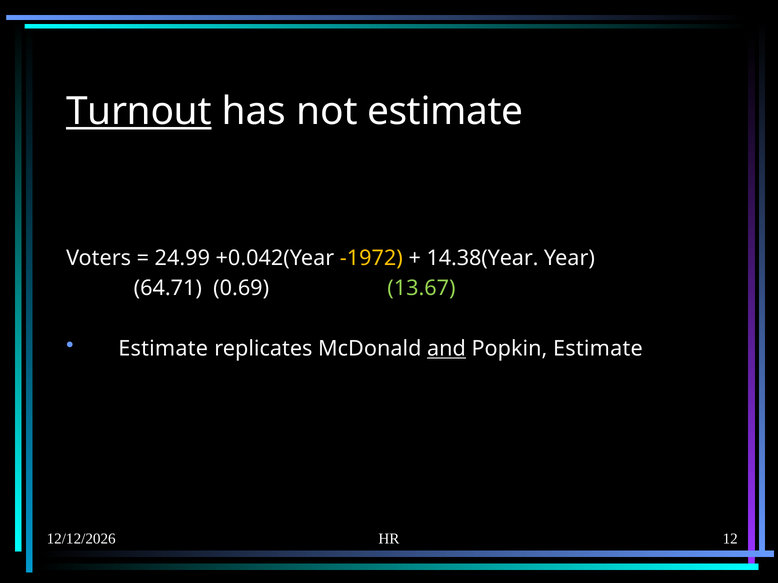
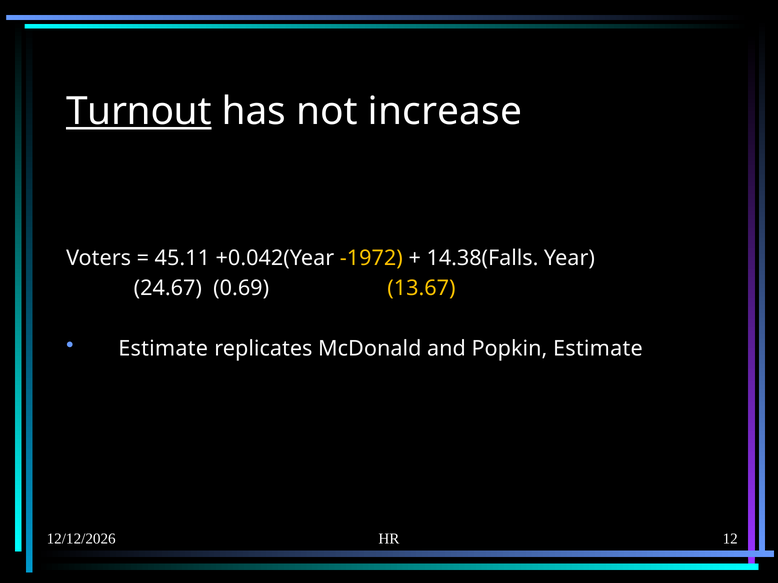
not estimate: estimate -> increase
24.99: 24.99 -> 45.11
14.38(Year: 14.38(Year -> 14.38(Falls
64.71: 64.71 -> 24.67
13.67 colour: light green -> yellow
and underline: present -> none
